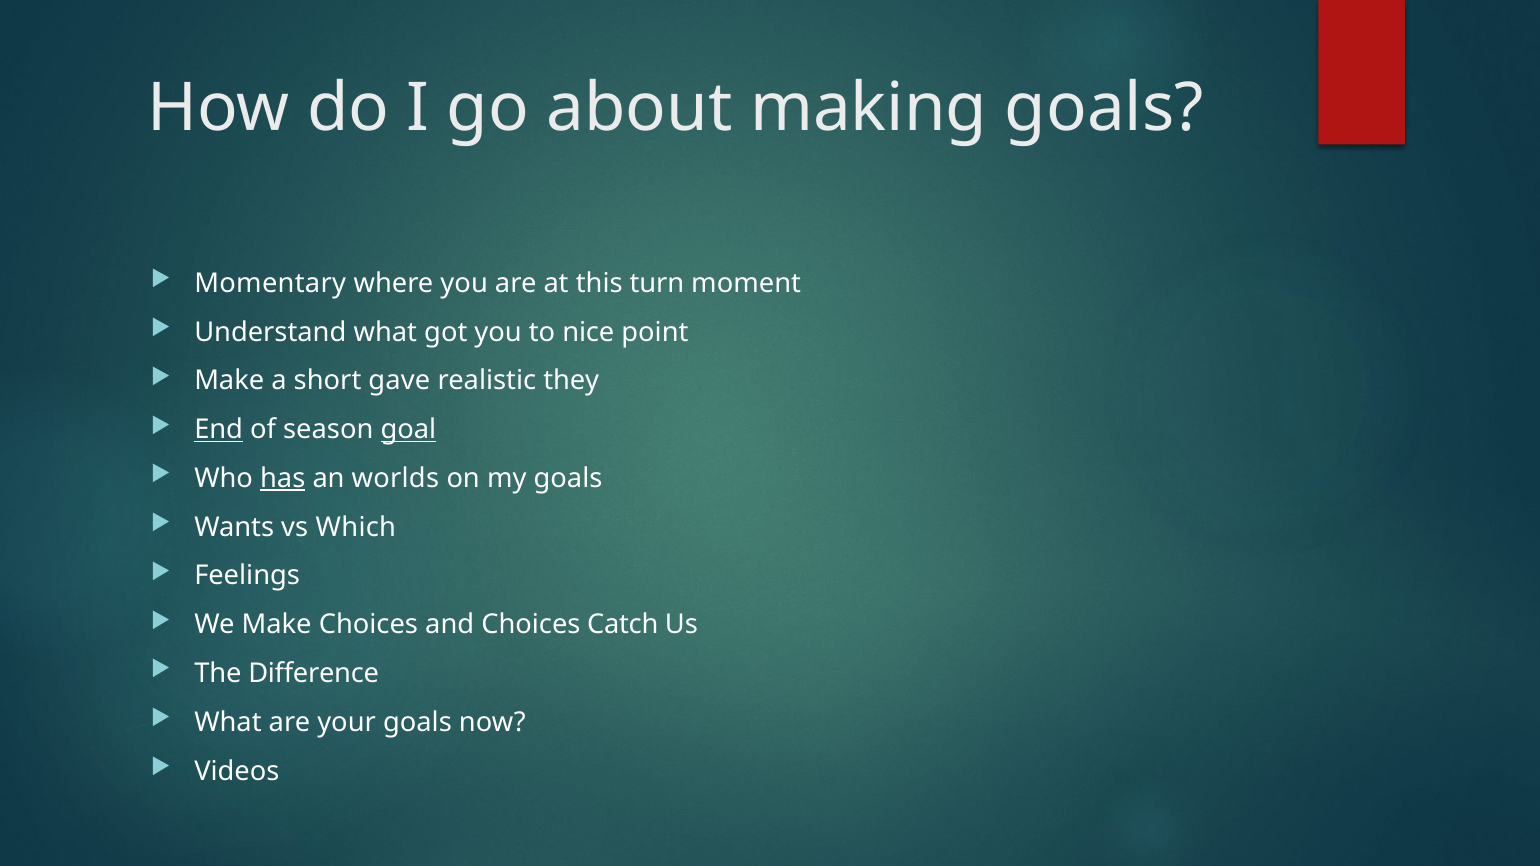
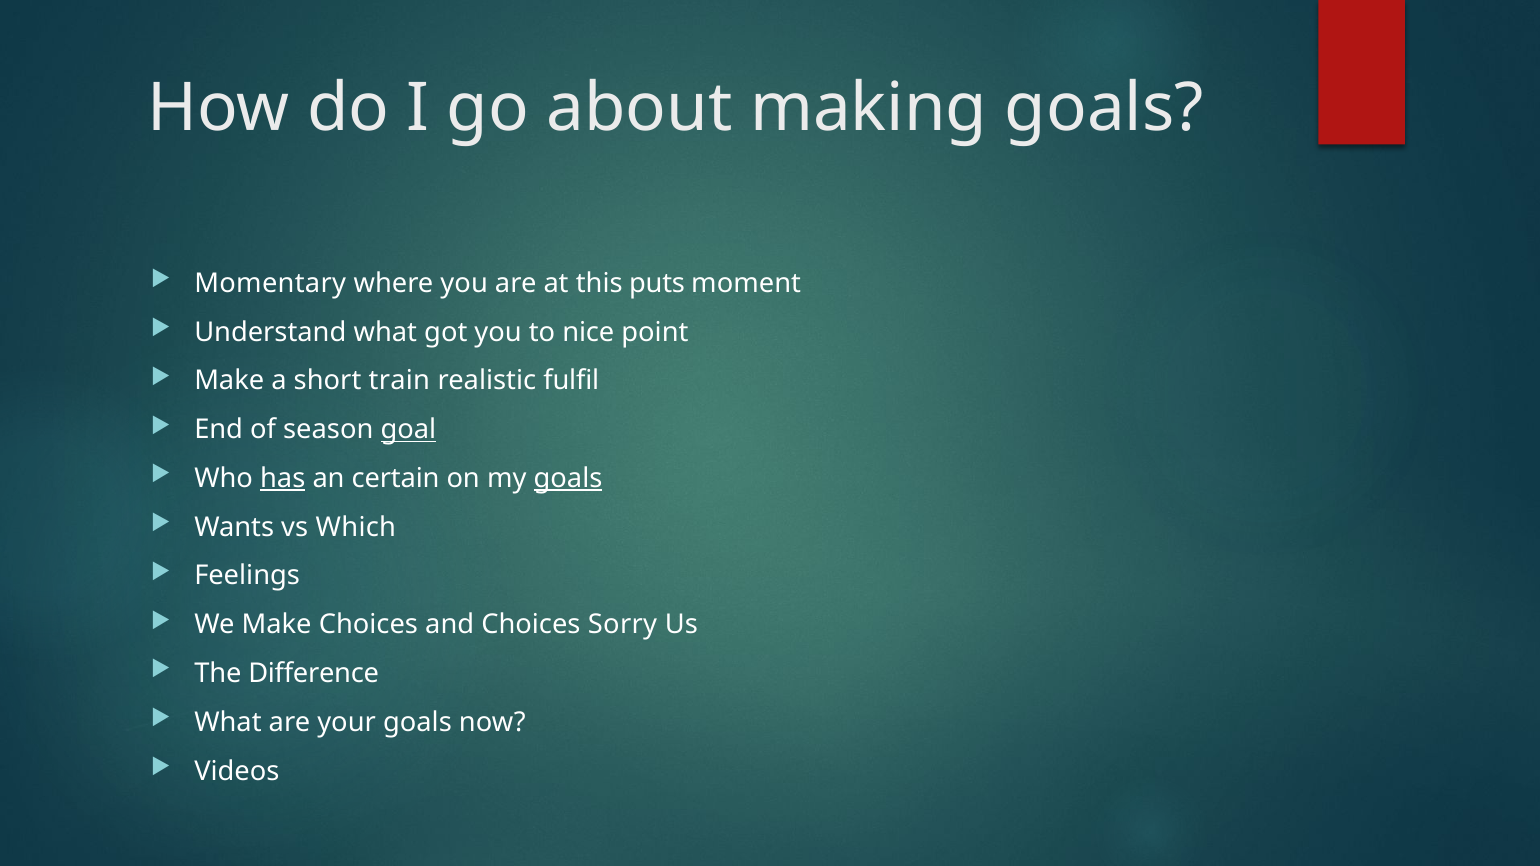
turn: turn -> puts
gave: gave -> train
they: they -> fulfil
End underline: present -> none
worlds: worlds -> certain
goals at (568, 479) underline: none -> present
Catch: Catch -> Sorry
